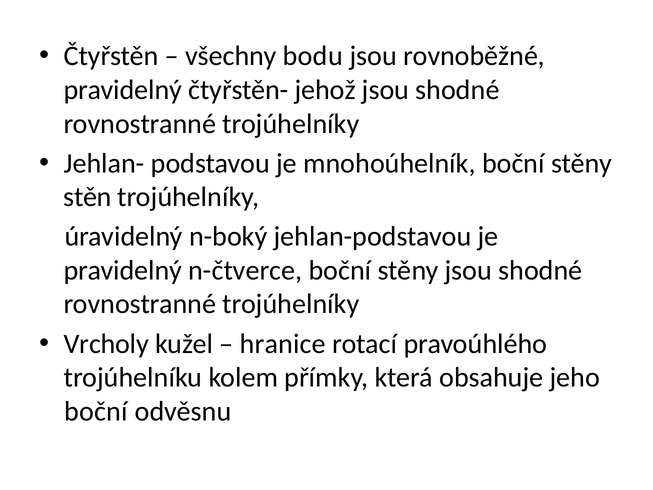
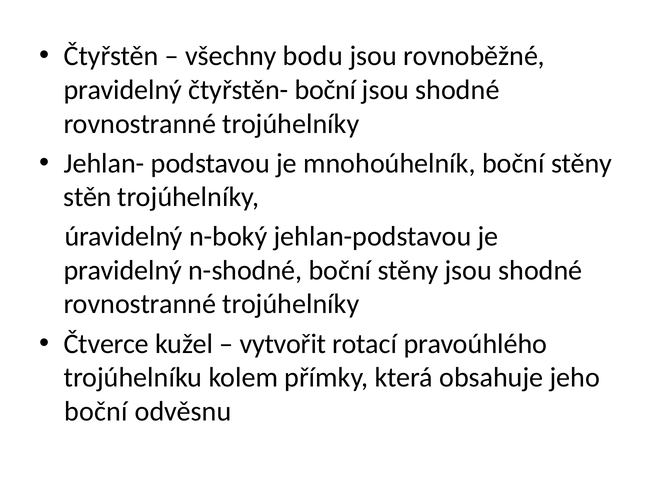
čtyřstěn- jehož: jehož -> boční
n-čtverce: n-čtverce -> n-shodné
Vrcholy: Vrcholy -> Čtverce
hranice: hranice -> vytvořit
